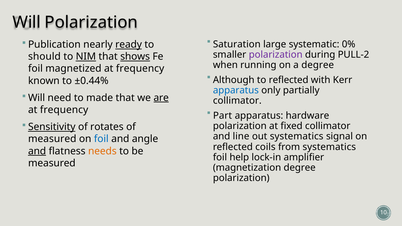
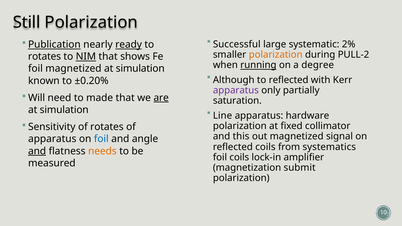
Will at (27, 22): Will -> Still
Saturation: Saturation -> Successful
0%: 0% -> 2%
Publication underline: none -> present
polarization at (276, 55) colour: purple -> orange
should at (44, 57): should -> rotates
shows underline: present -> none
running underline: none -> present
frequency at (140, 69): frequency -> simulation
±0.44%: ±0.44% -> ±0.20%
apparatus at (236, 90) colour: blue -> purple
collimator at (237, 101): collimator -> saturation
frequency at (64, 110): frequency -> simulation
Part: Part -> Line
Sensitivity underline: present -> none
line: line -> this
out systematics: systematics -> magnetized
measured at (52, 139): measured -> apparatus
foil help: help -> coils
magnetization degree: degree -> submit
